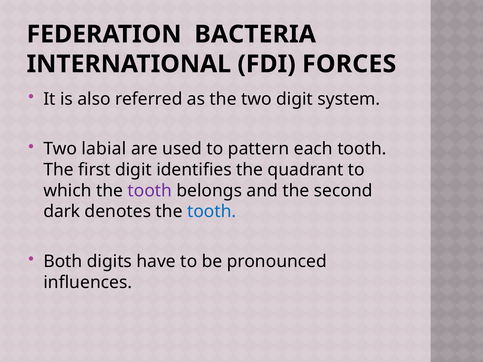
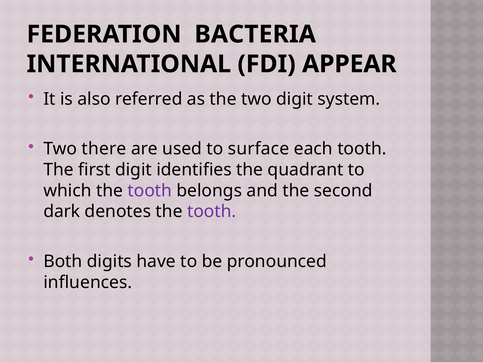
FORCES: FORCES -> APPEAR
labial: labial -> there
pattern: pattern -> surface
tooth at (212, 212) colour: blue -> purple
